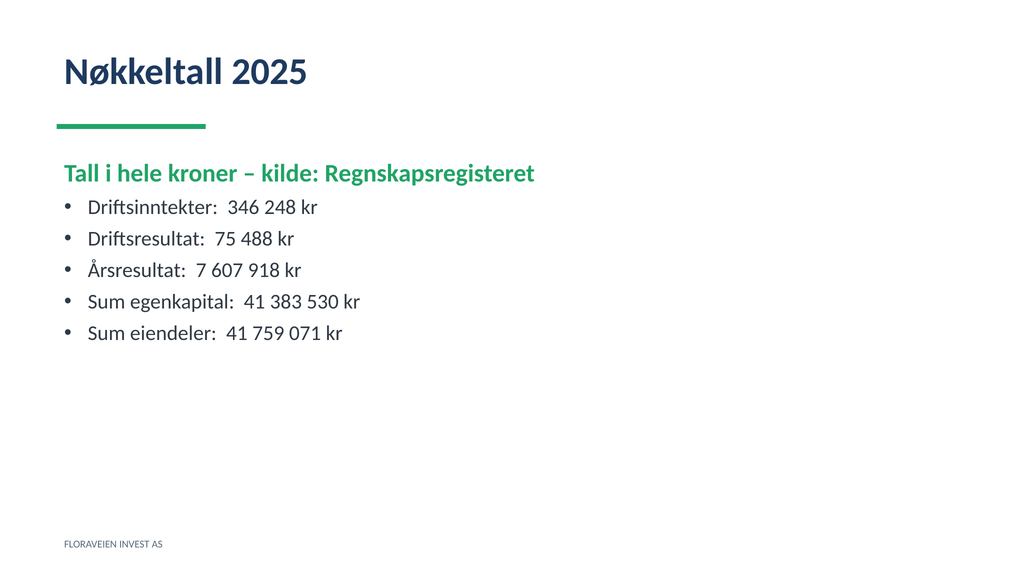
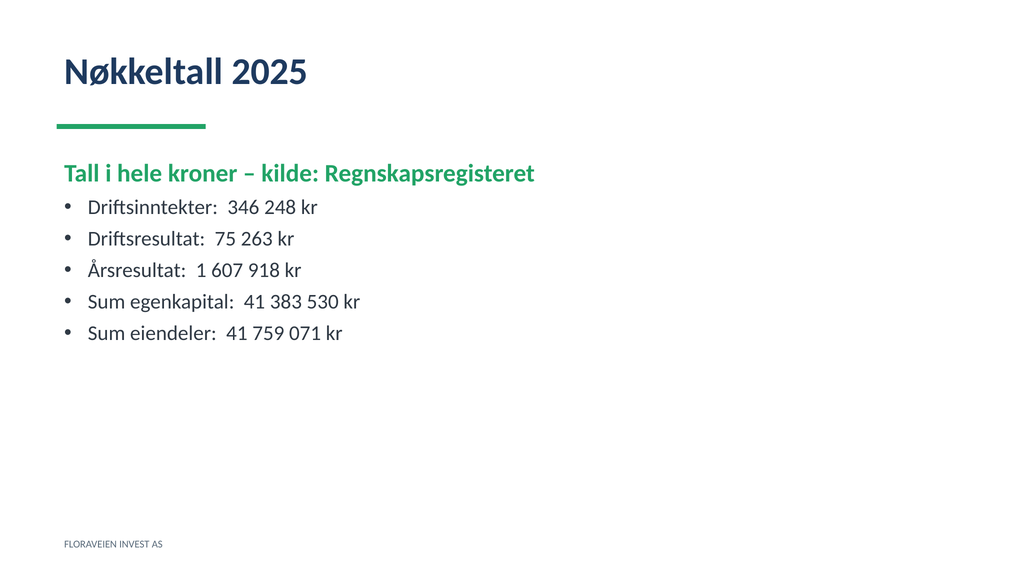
488: 488 -> 263
7: 7 -> 1
